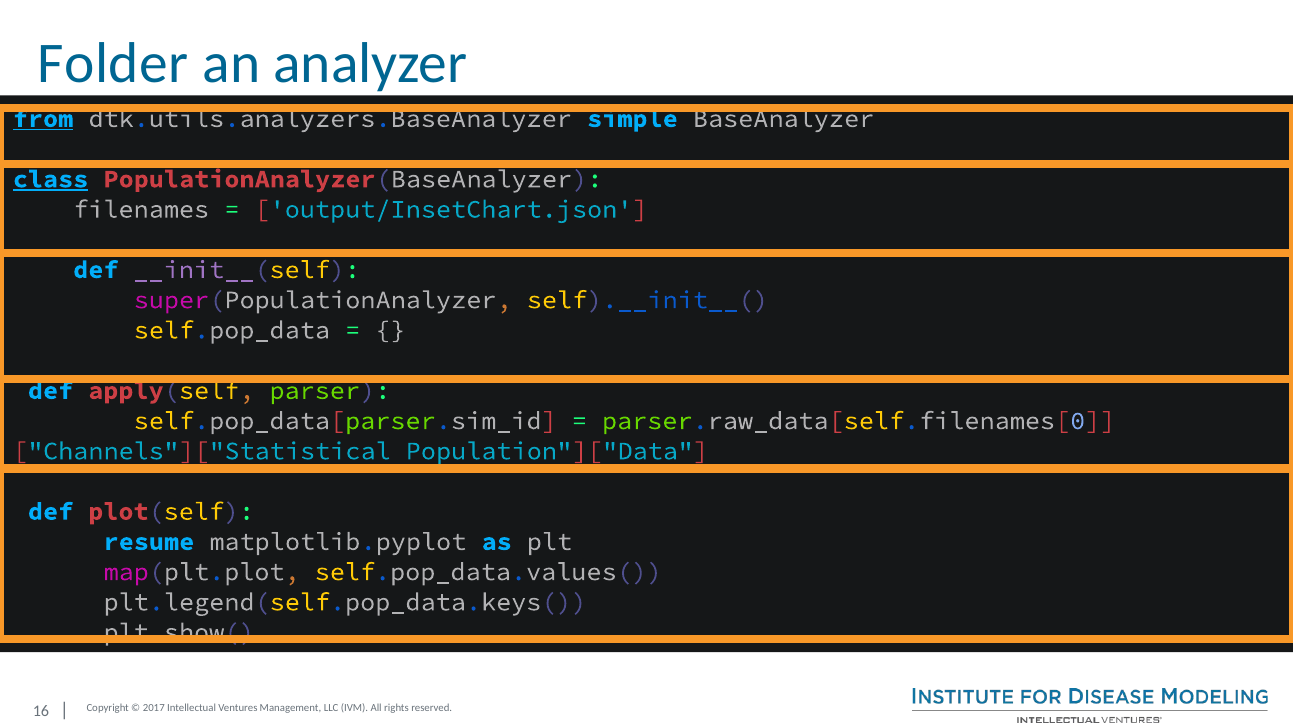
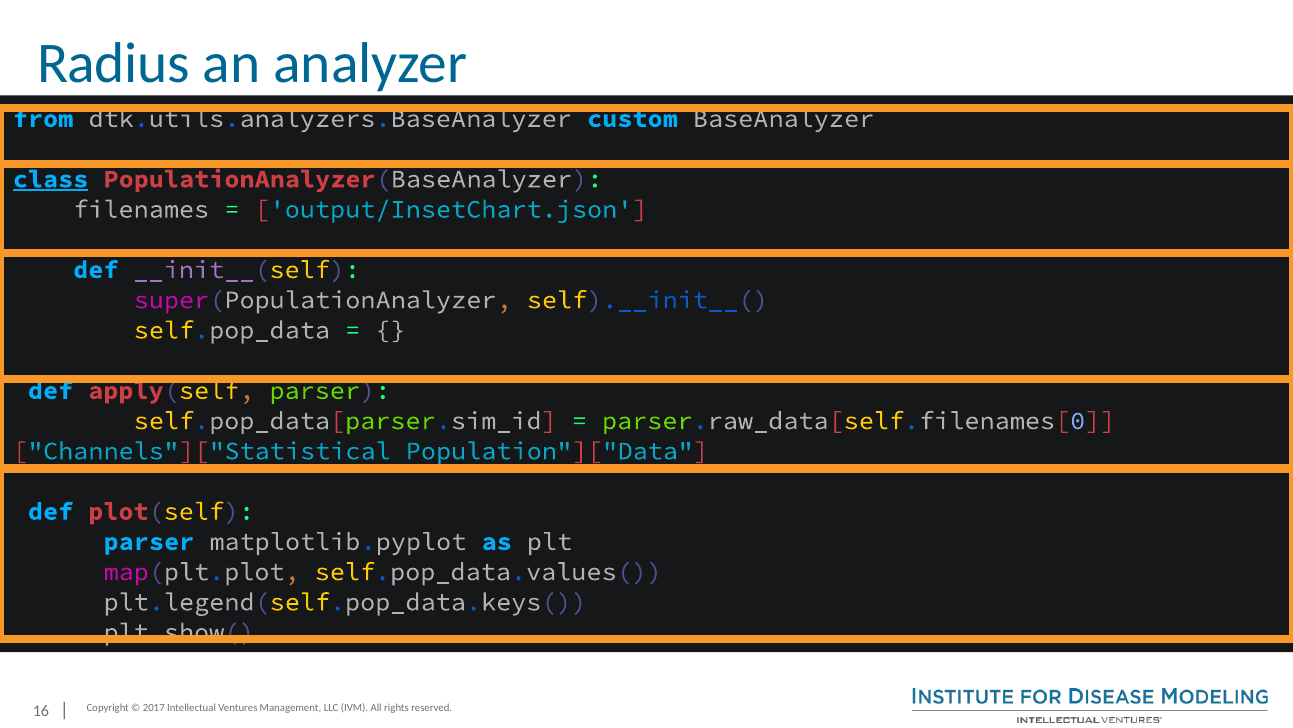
Folder: Folder -> Radius
from underline: present -> none
simple: simple -> custom
resume at (149, 541): resume -> parser
